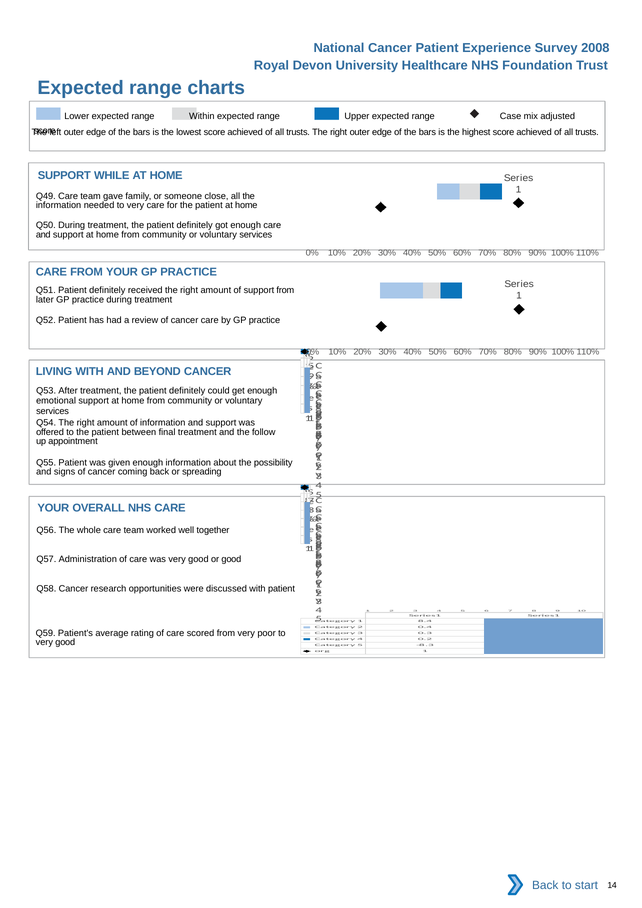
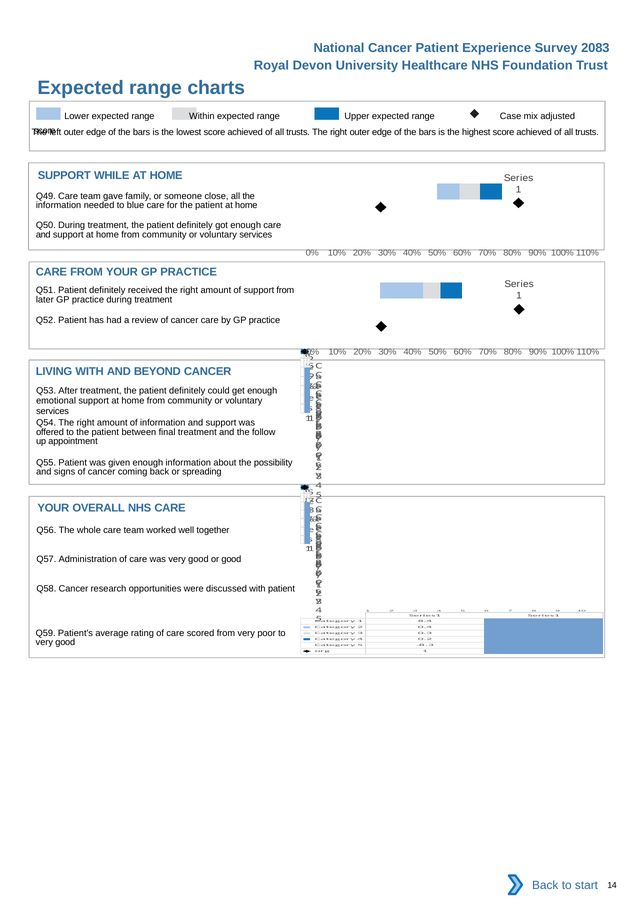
2008: 2008 -> 2083
needed to very: very -> blue
